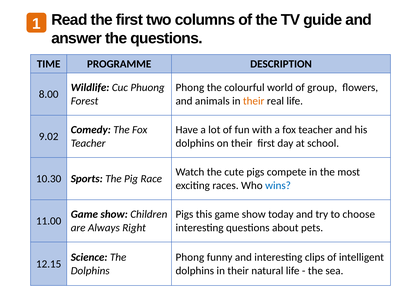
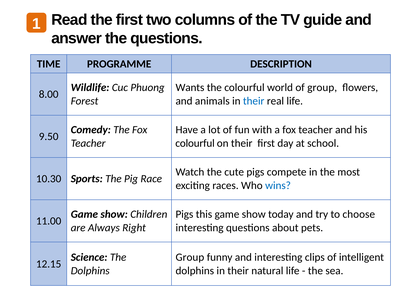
Phong at (190, 88): Phong -> Wants
their at (254, 101) colour: orange -> blue
9.02: 9.02 -> 9.50
dolphins at (195, 144): dolphins -> colourful
Phong at (190, 258): Phong -> Group
